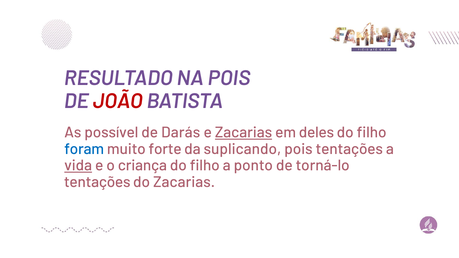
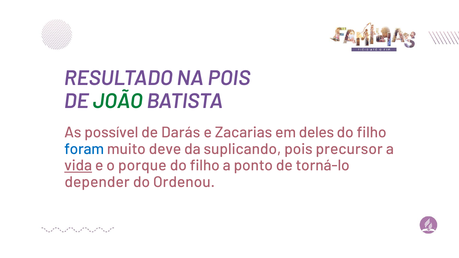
JOÃO colour: red -> green
Zacarias at (244, 133) underline: present -> none
forte: forte -> deve
pois tentações: tentações -> precursor
criança: criança -> porque
tentações at (97, 182): tentações -> depender
do Zacarias: Zacarias -> Ordenou
